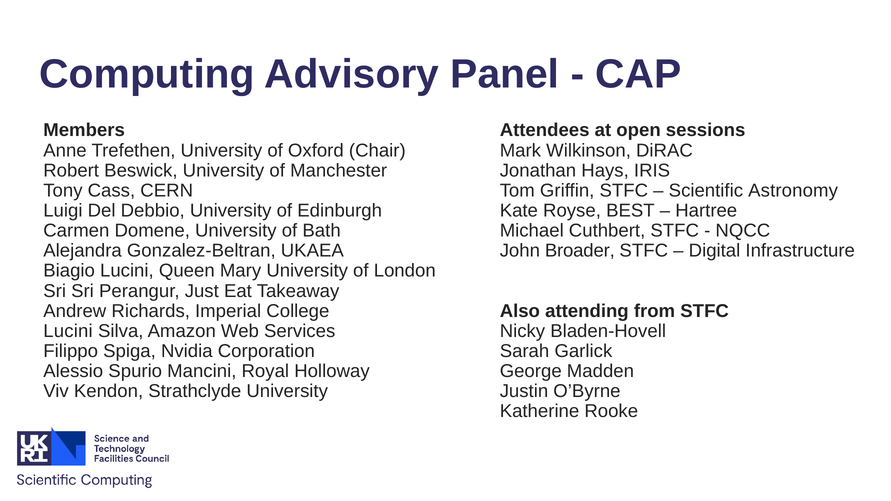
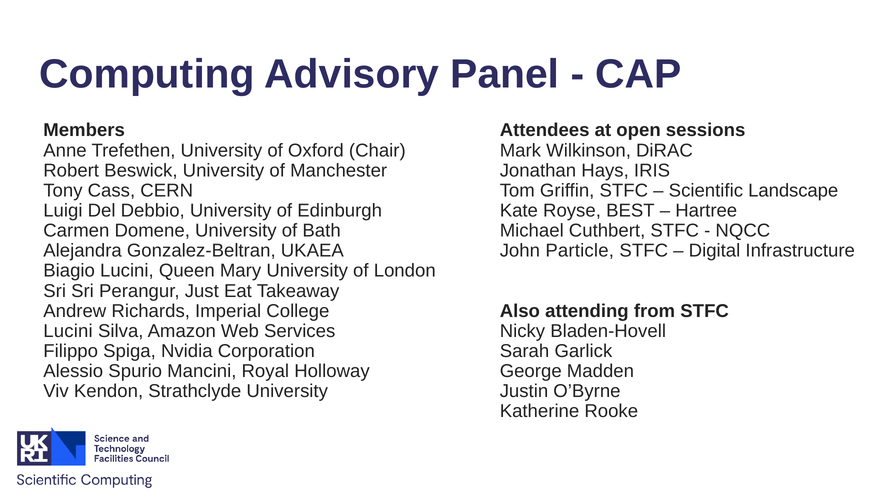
Astronomy: Astronomy -> Landscape
Broader: Broader -> Particle
